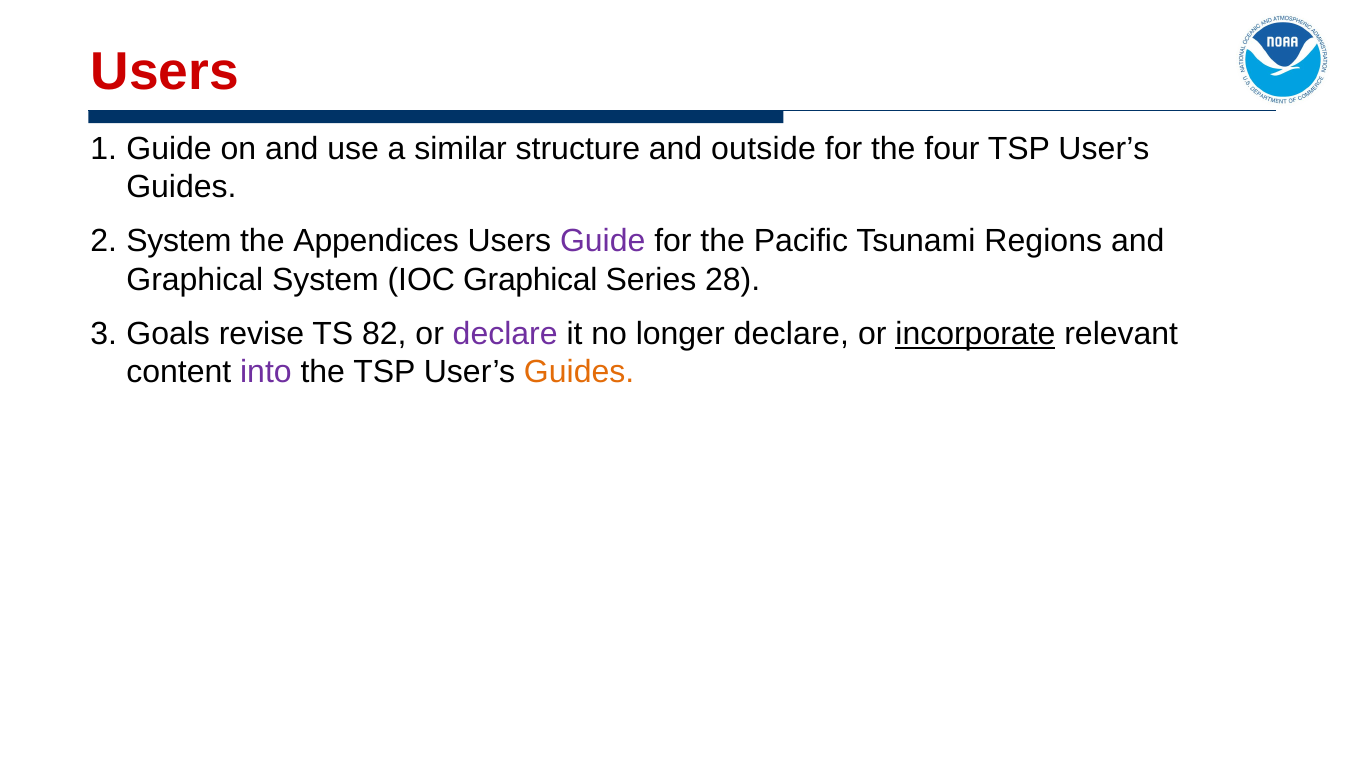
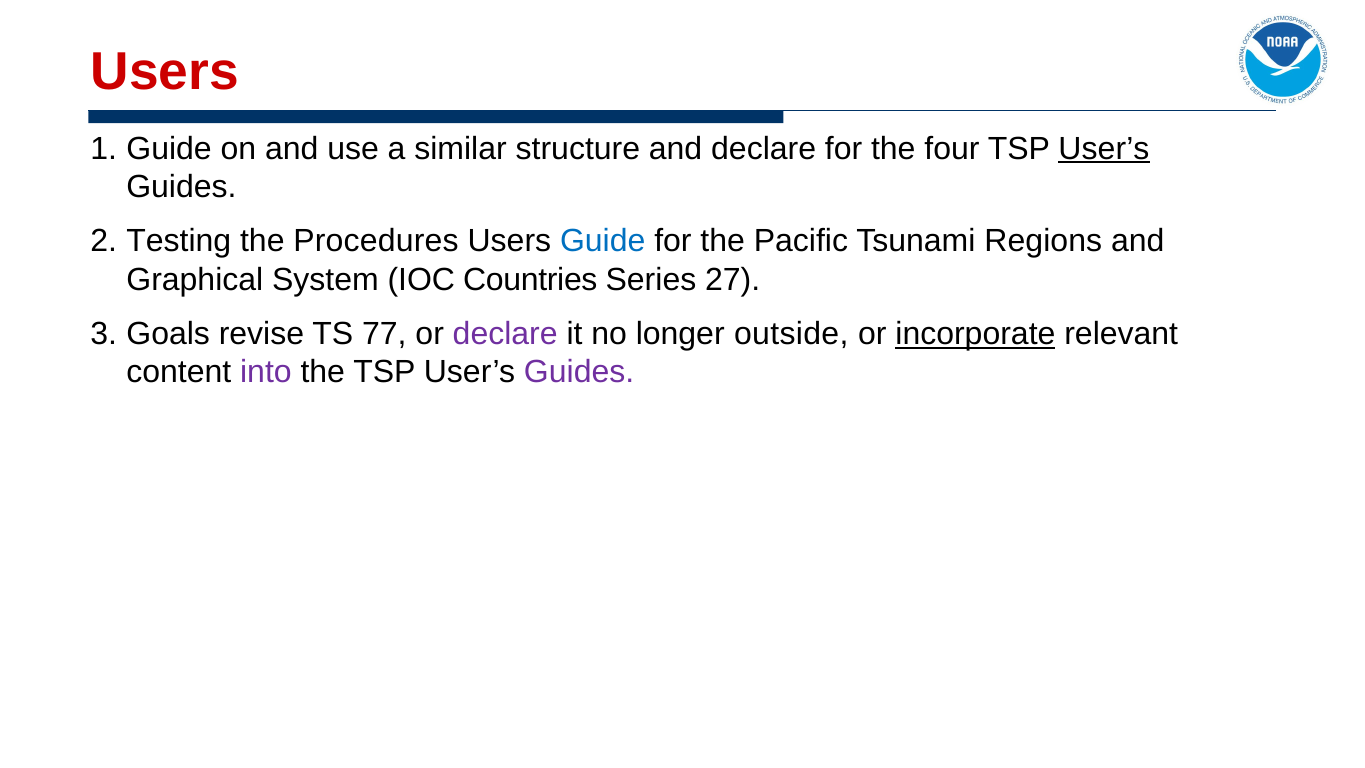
and outside: outside -> declare
User’s at (1104, 148) underline: none -> present
System at (179, 241): System -> Testing
Appendices: Appendices -> Procedures
Guide at (603, 241) colour: purple -> blue
IOC Graphical: Graphical -> Countries
28: 28 -> 27
82: 82 -> 77
longer declare: declare -> outside
Guides at (579, 372) colour: orange -> purple
